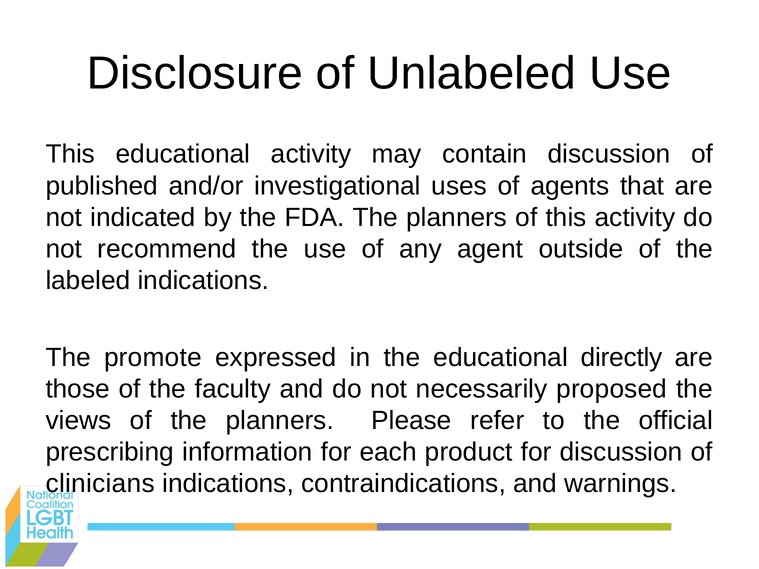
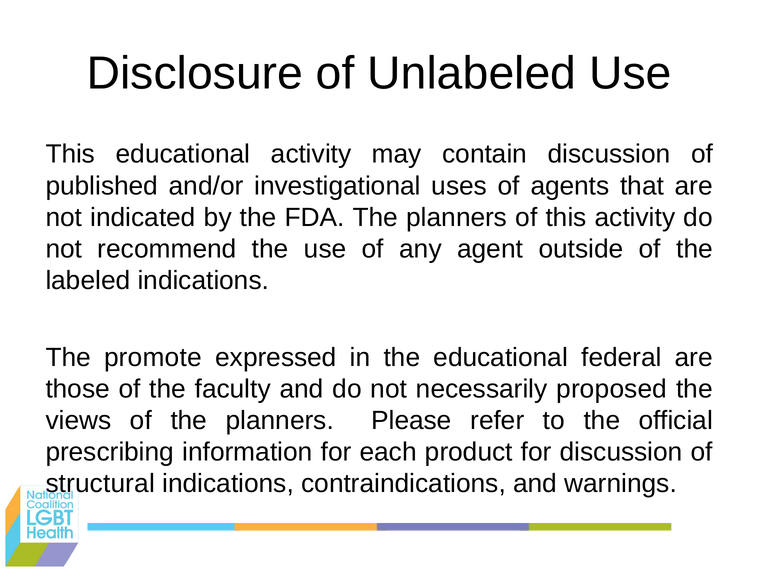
directly: directly -> federal
clinicians: clinicians -> structural
